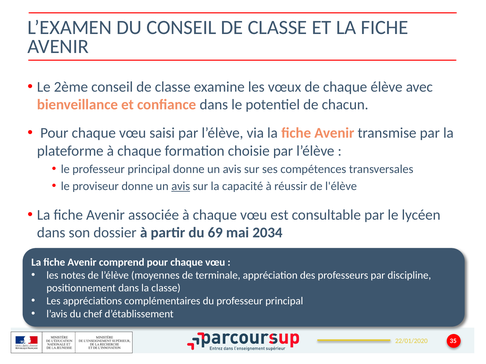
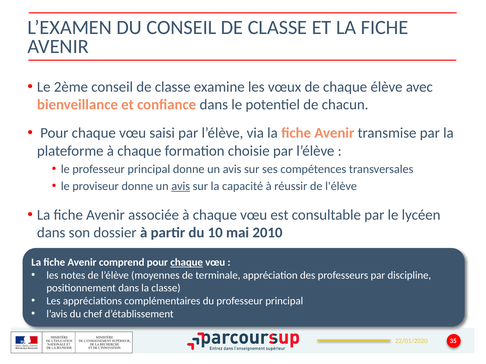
69: 69 -> 10
2034: 2034 -> 2010
chaque at (187, 263) underline: none -> present
